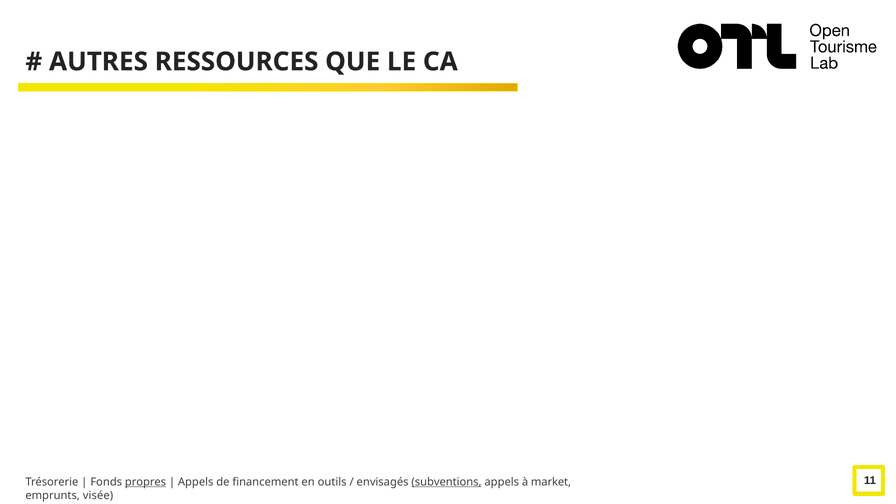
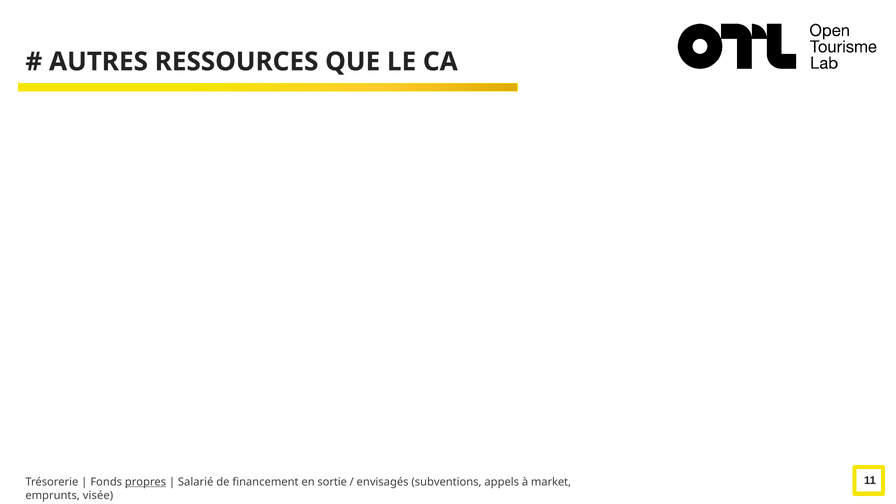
Appels at (196, 482): Appels -> Salarié
outils: outils -> sortie
subventions underline: present -> none
